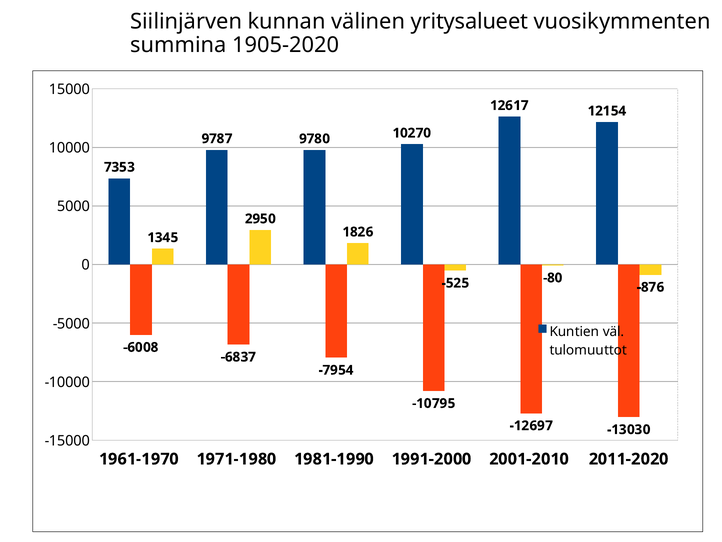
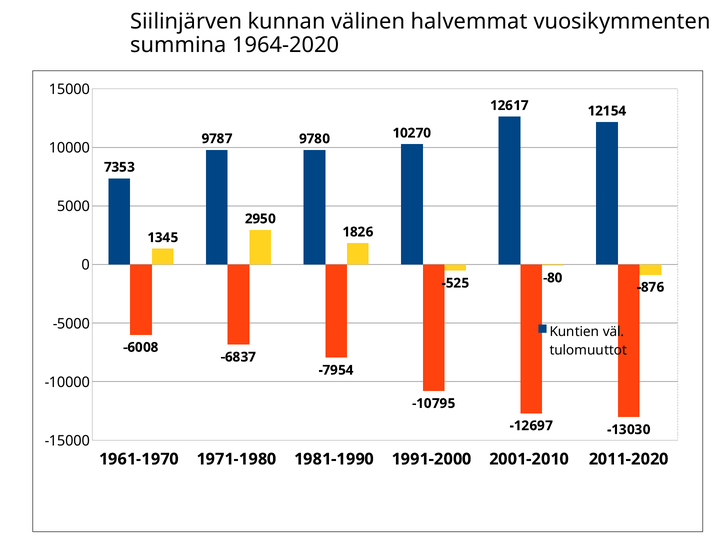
yritysalueet: yritysalueet -> halvemmat
1905-2020: 1905-2020 -> 1964-2020
